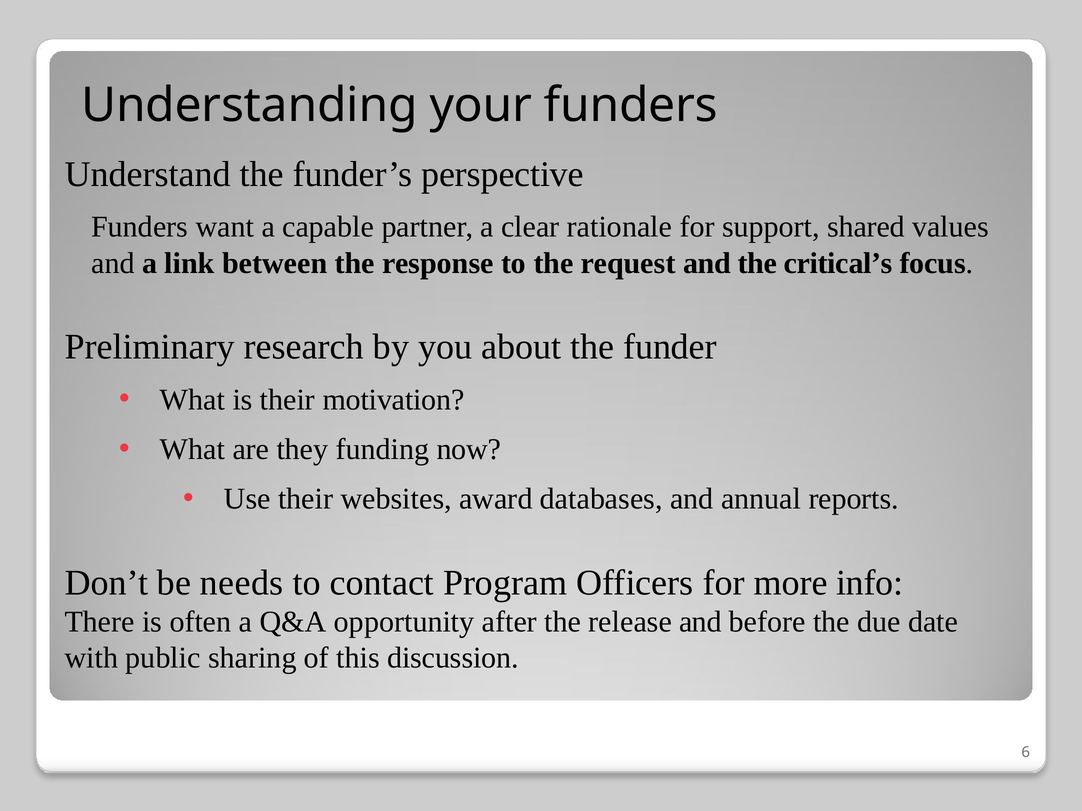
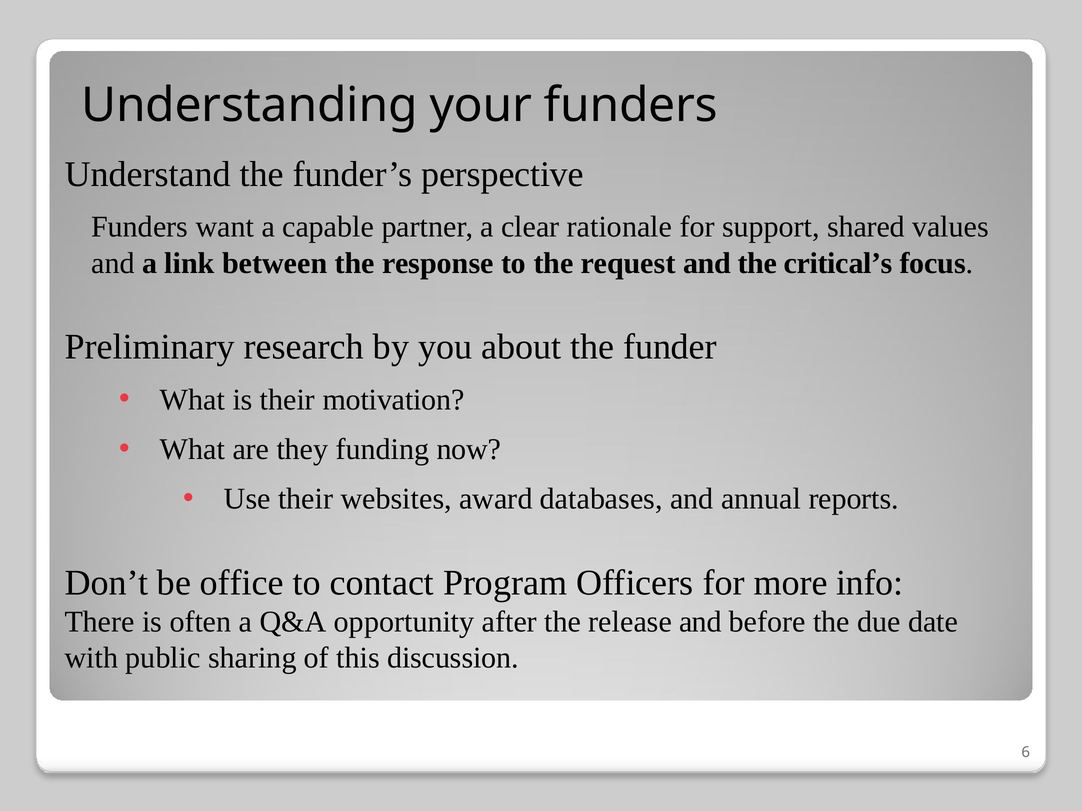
needs: needs -> office
